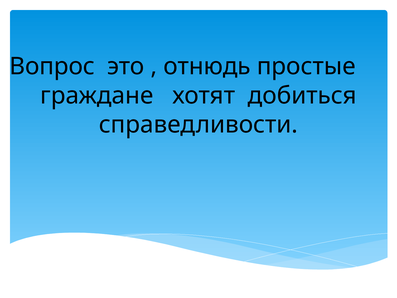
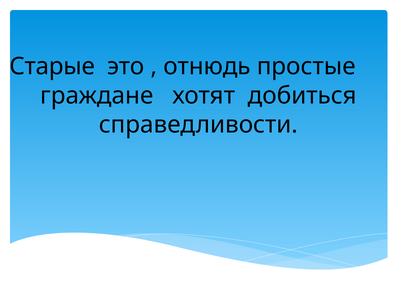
Вопрос: Вопрос -> Старые
